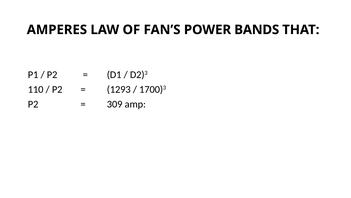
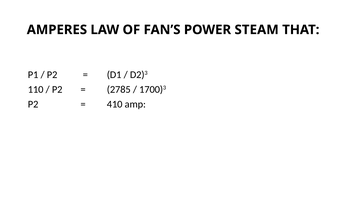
BANDS: BANDS -> STEAM
1293: 1293 -> 2785
309: 309 -> 410
